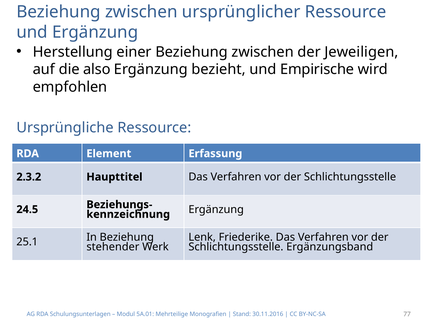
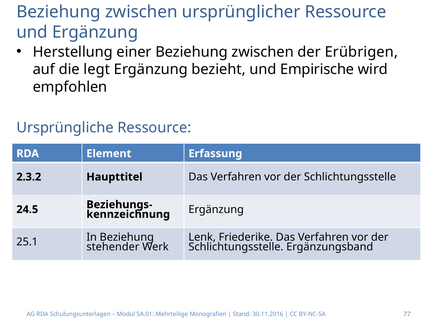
Jeweiligen: Jeweiligen -> Erübrigen
also: also -> legt
